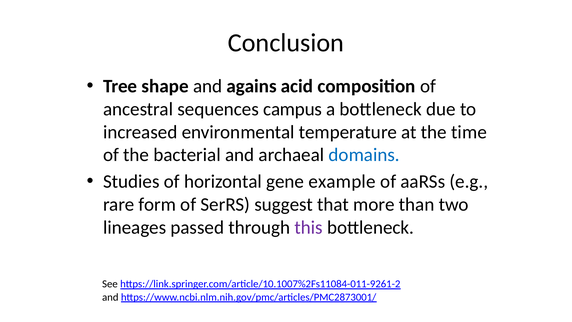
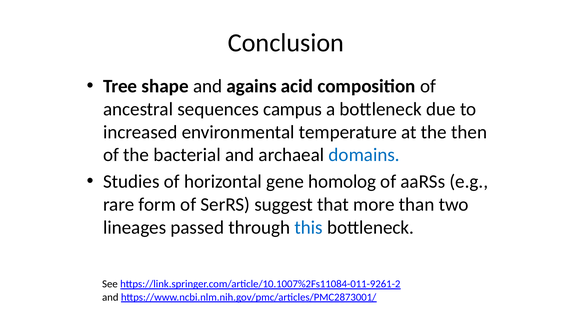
time: time -> then
example: example -> homolog
this colour: purple -> blue
